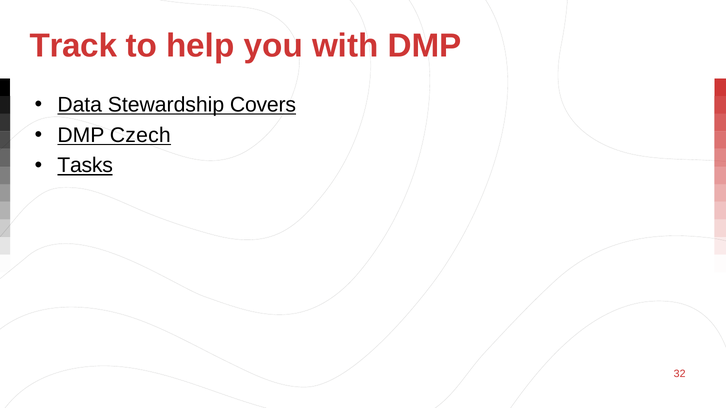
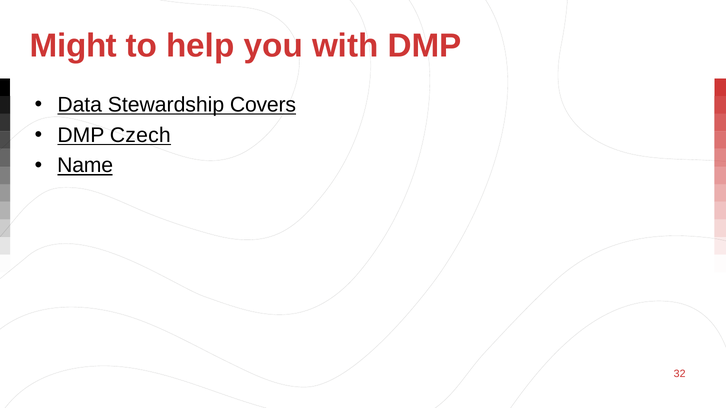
Track: Track -> Might
Tasks: Tasks -> Name
